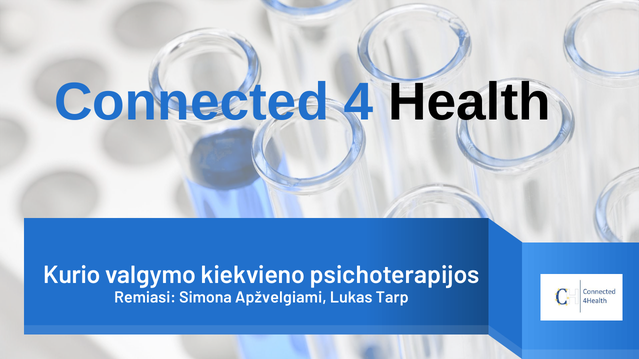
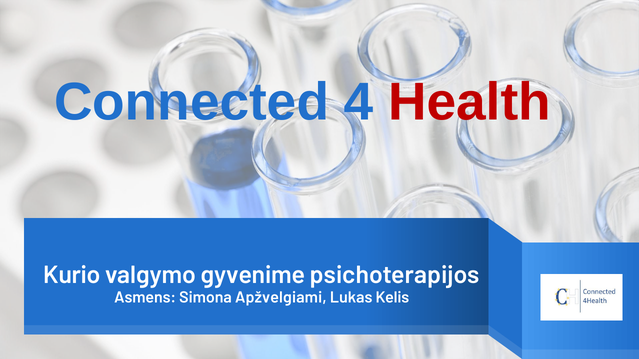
Health colour: black -> red
kiekvieno: kiekvieno -> gyvenime
Remiasi: Remiasi -> Asmens
Tarp: Tarp -> Kelis
